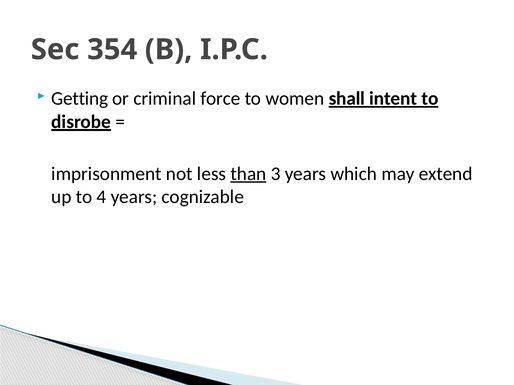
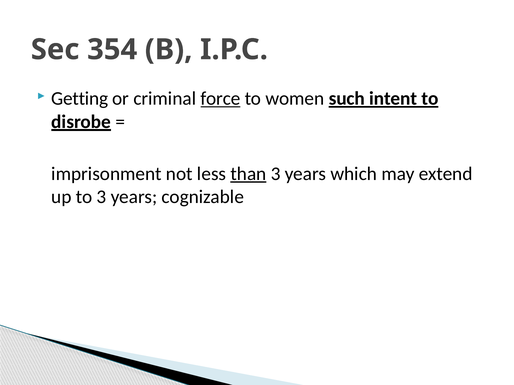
force underline: none -> present
shall: shall -> such
to 4: 4 -> 3
